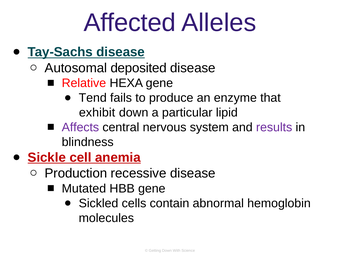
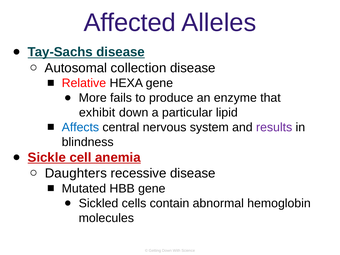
deposited: deposited -> collection
Tend: Tend -> More
Affects colour: purple -> blue
Production: Production -> Daughters
